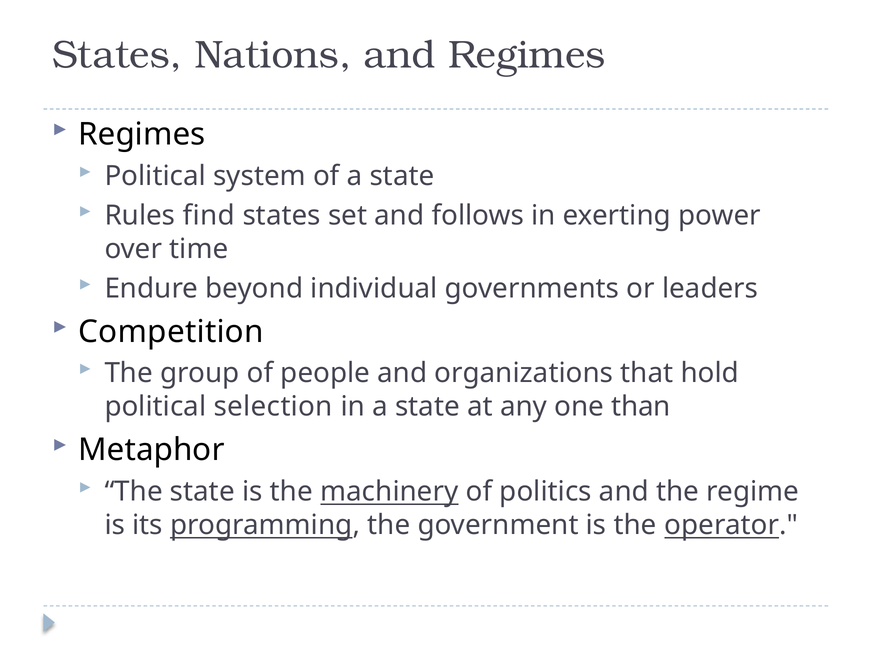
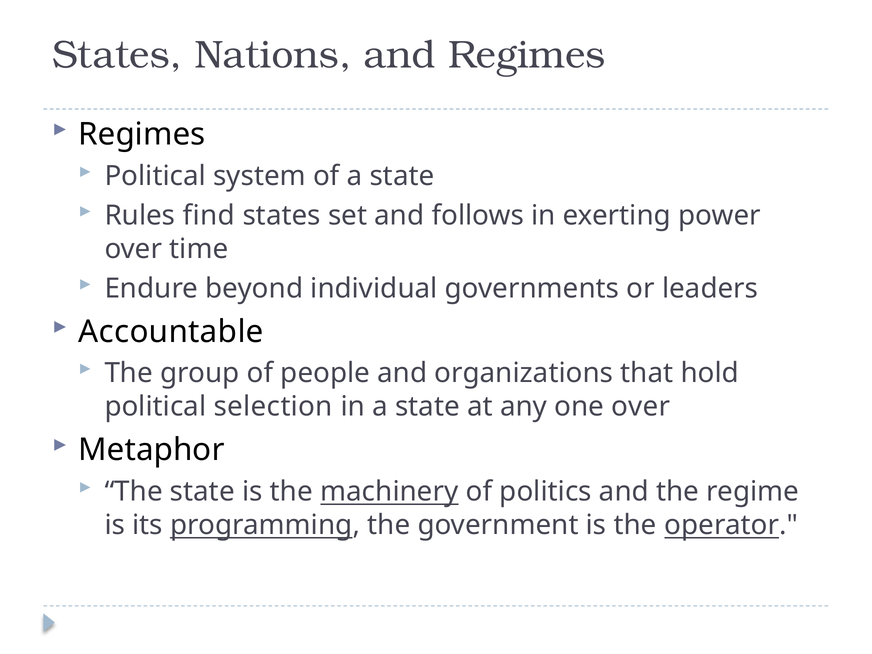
Competition: Competition -> Accountable
one than: than -> over
